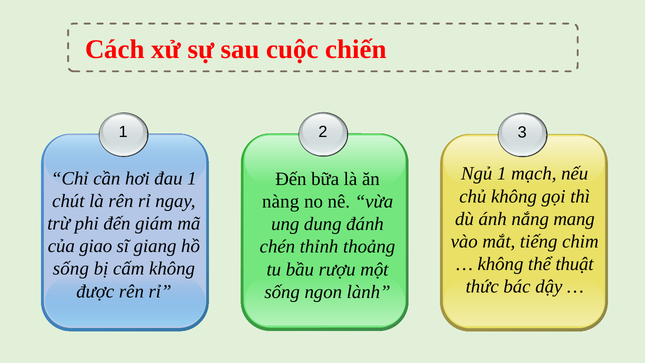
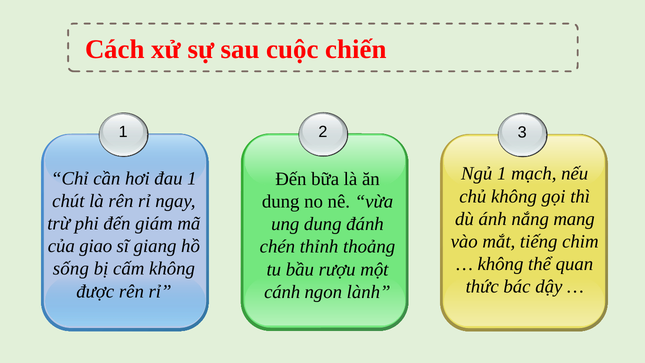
nàng at (281, 201): nàng -> dung
thuật: thuật -> quan
sống at (282, 292): sống -> cánh
